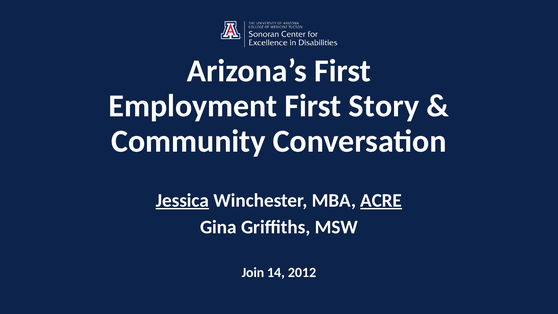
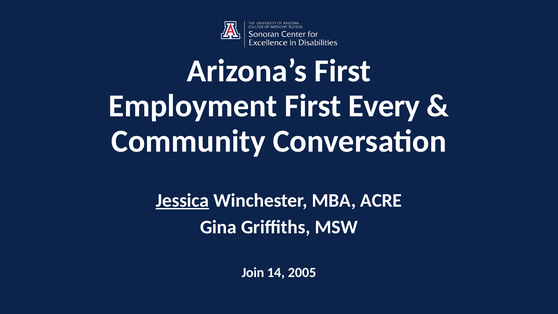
Story: Story -> Every
ACRE underline: present -> none
2012: 2012 -> 2005
